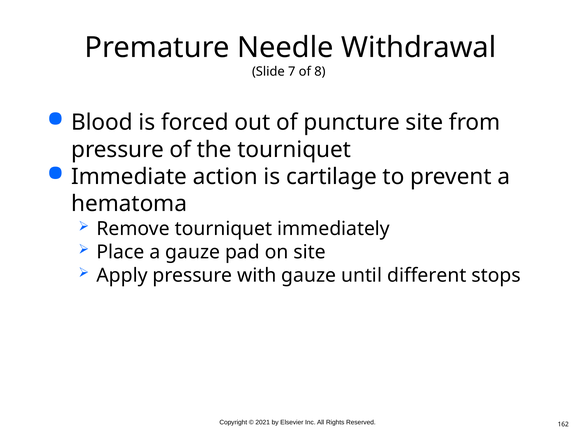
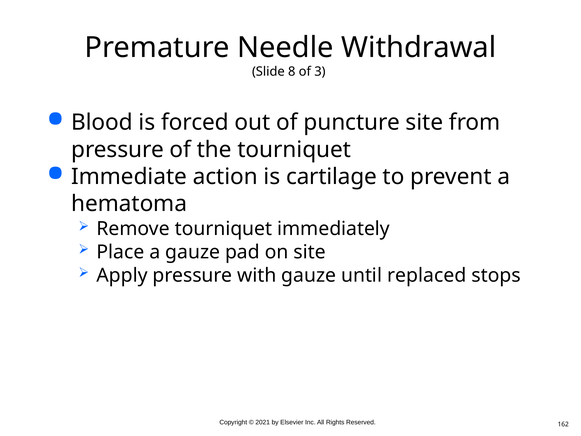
7: 7 -> 8
8: 8 -> 3
different: different -> replaced
